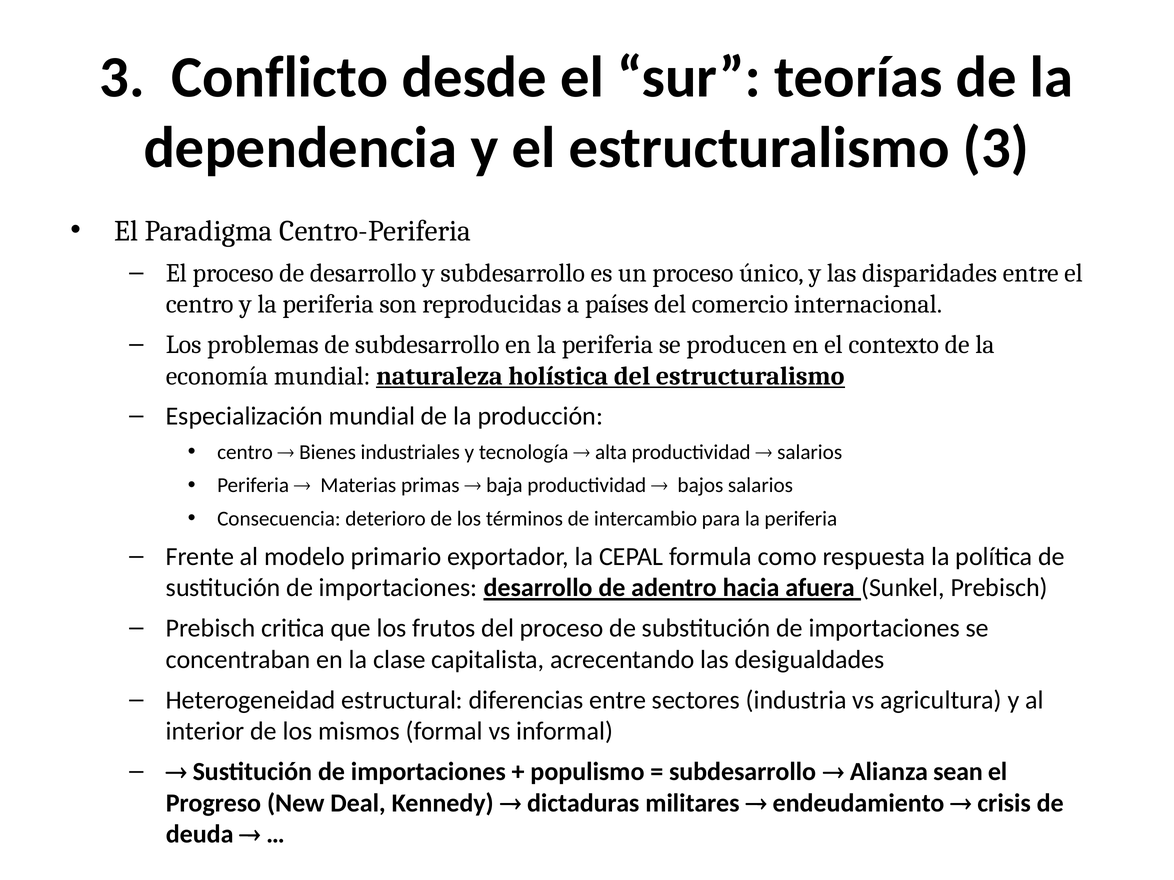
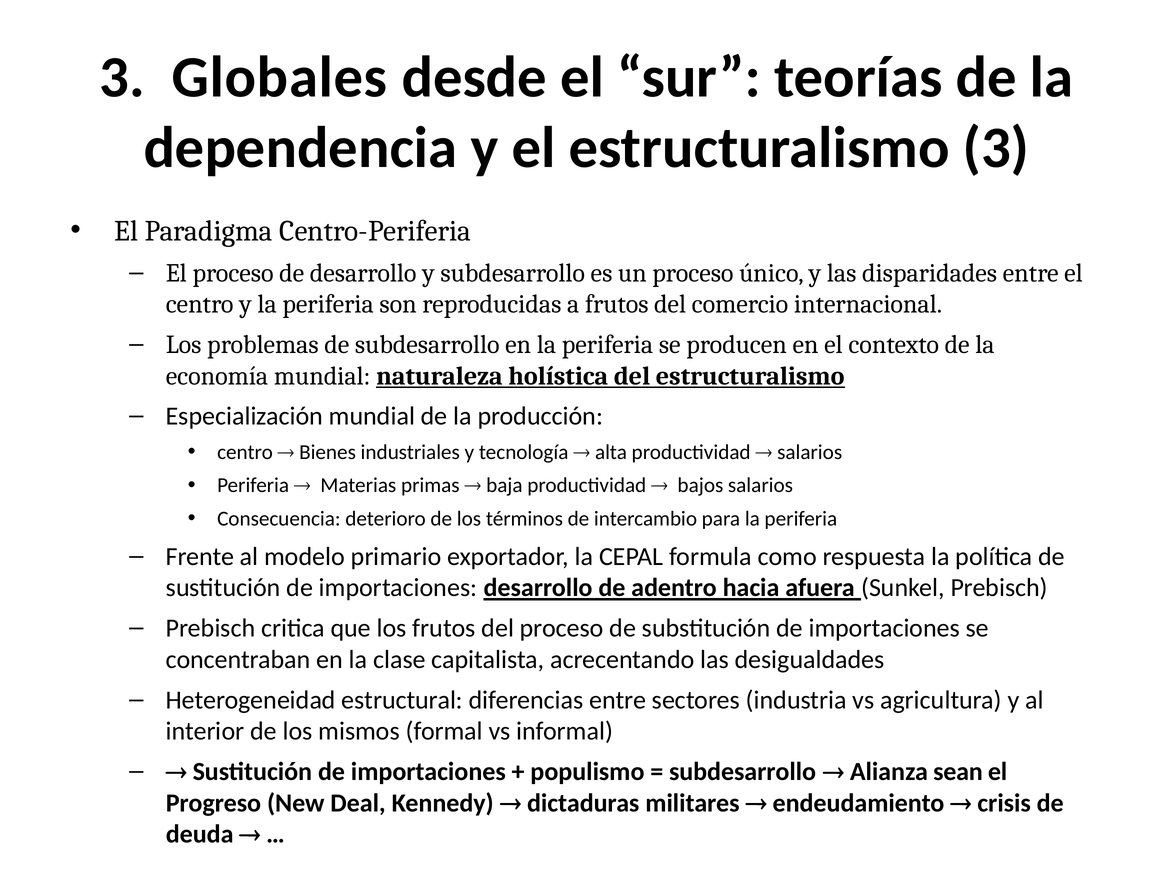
Conflicto: Conflicto -> Globales
a países: países -> frutos
